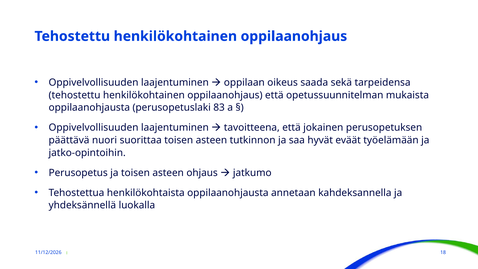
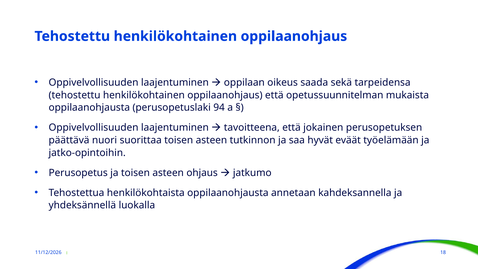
83: 83 -> 94
